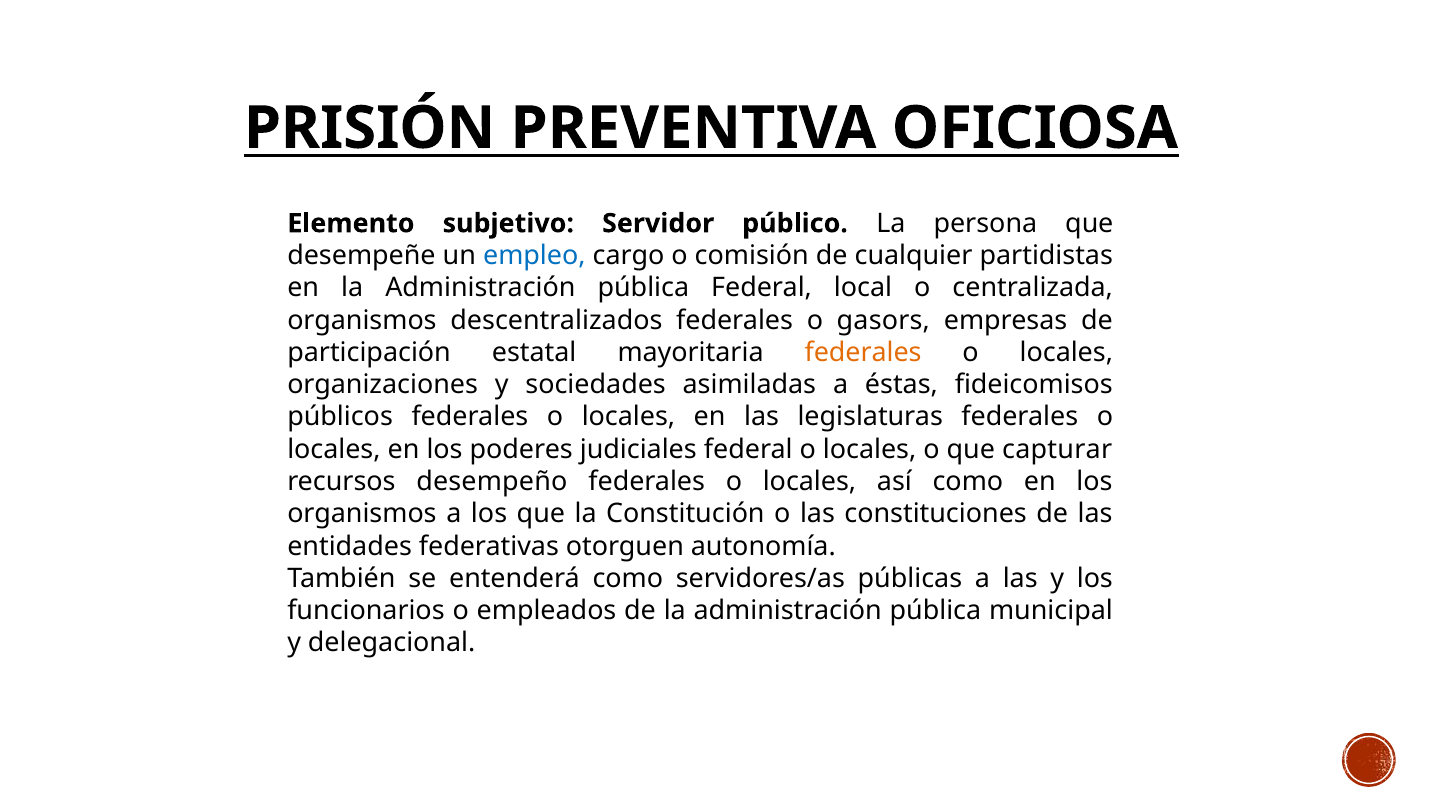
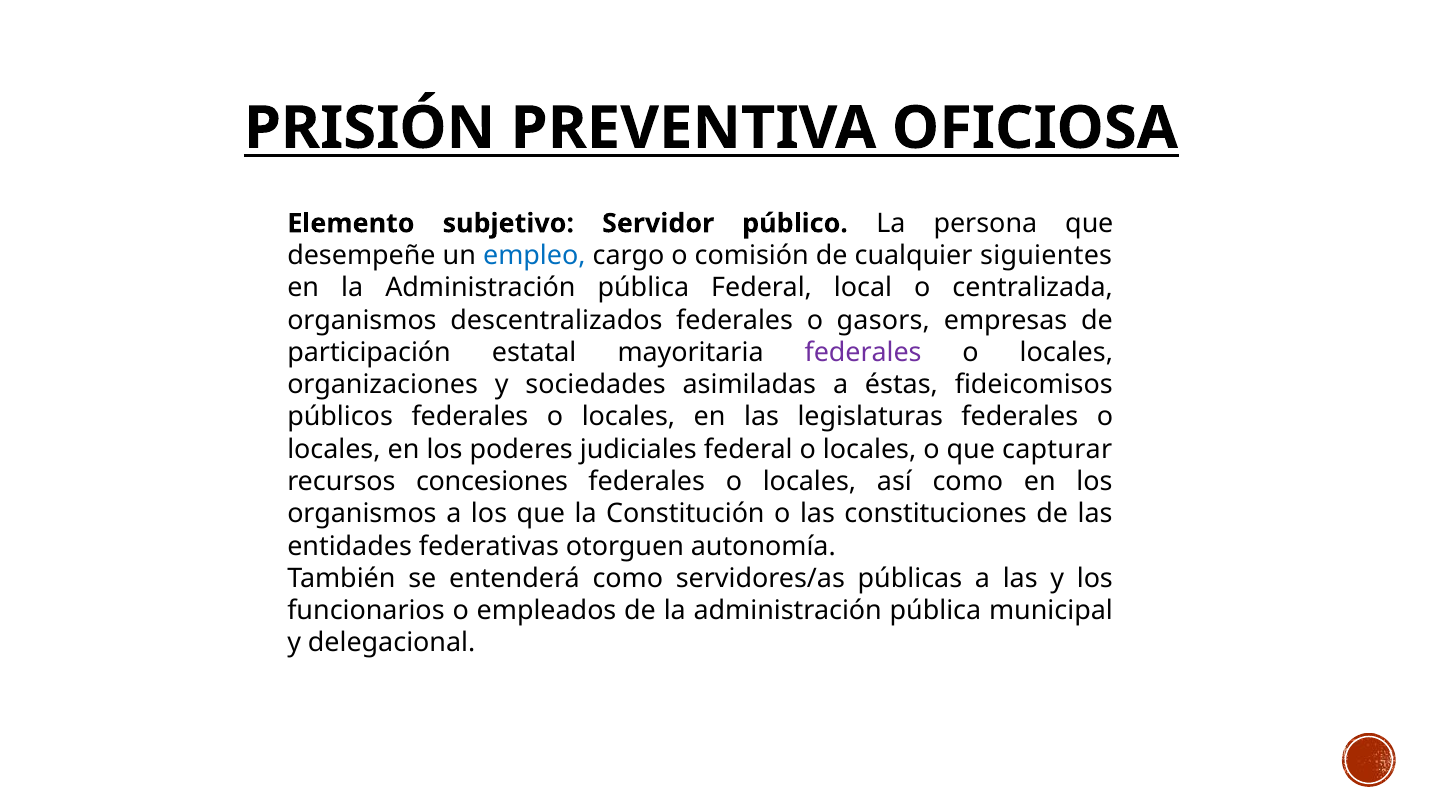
partidistas: partidistas -> siguientes
federales at (863, 353) colour: orange -> purple
desempeño: desempeño -> concesiones
